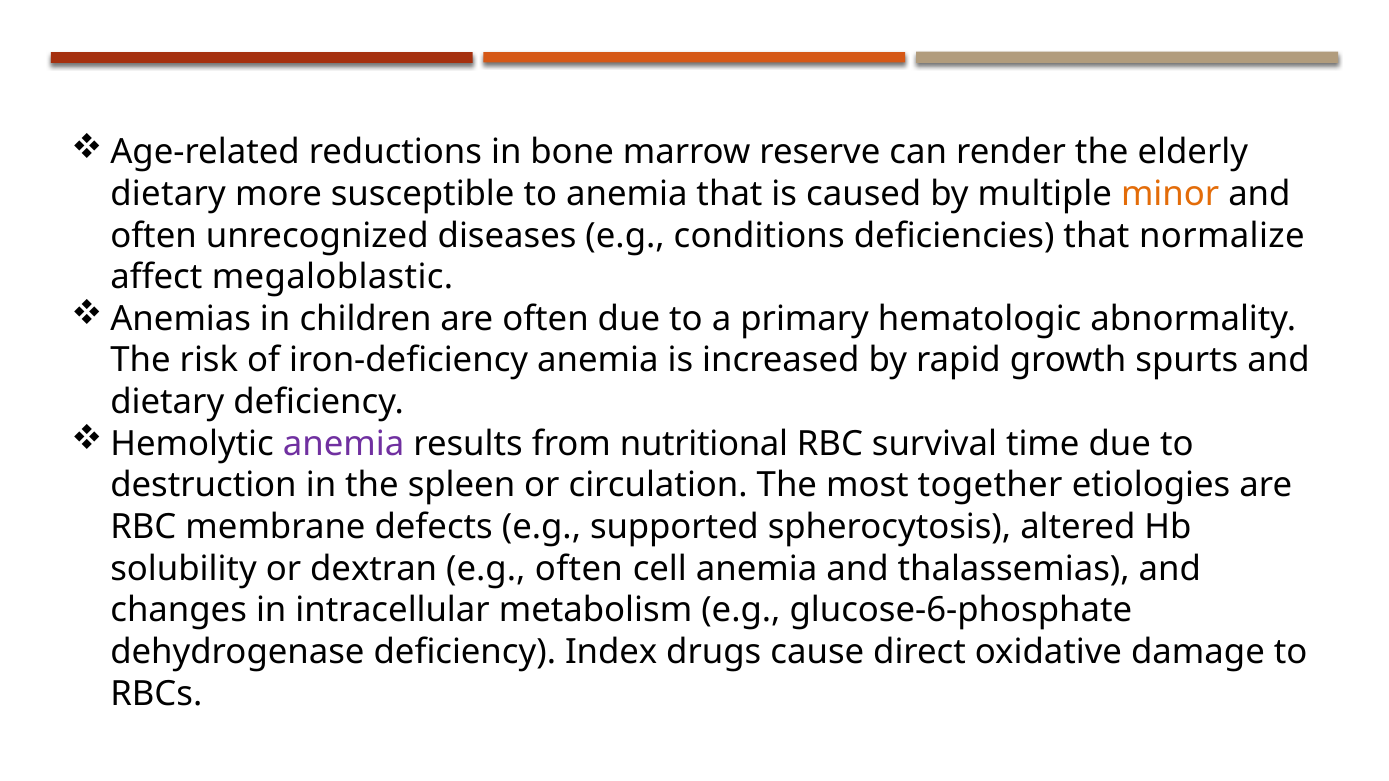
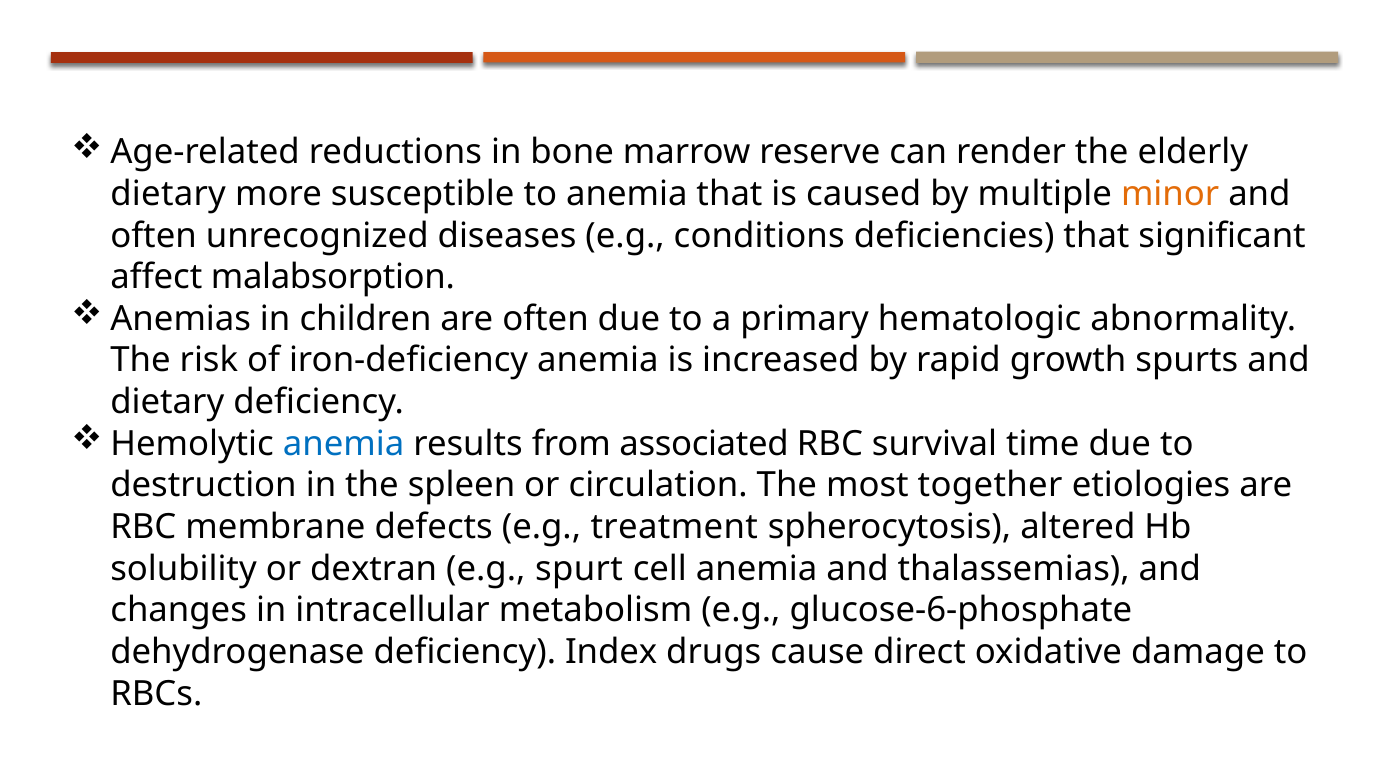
normalize: normalize -> significant
megaloblastic: megaloblastic -> malabsorption
anemia at (344, 444) colour: purple -> blue
nutritional: nutritional -> associated
supported: supported -> treatment
e.g often: often -> spurt
